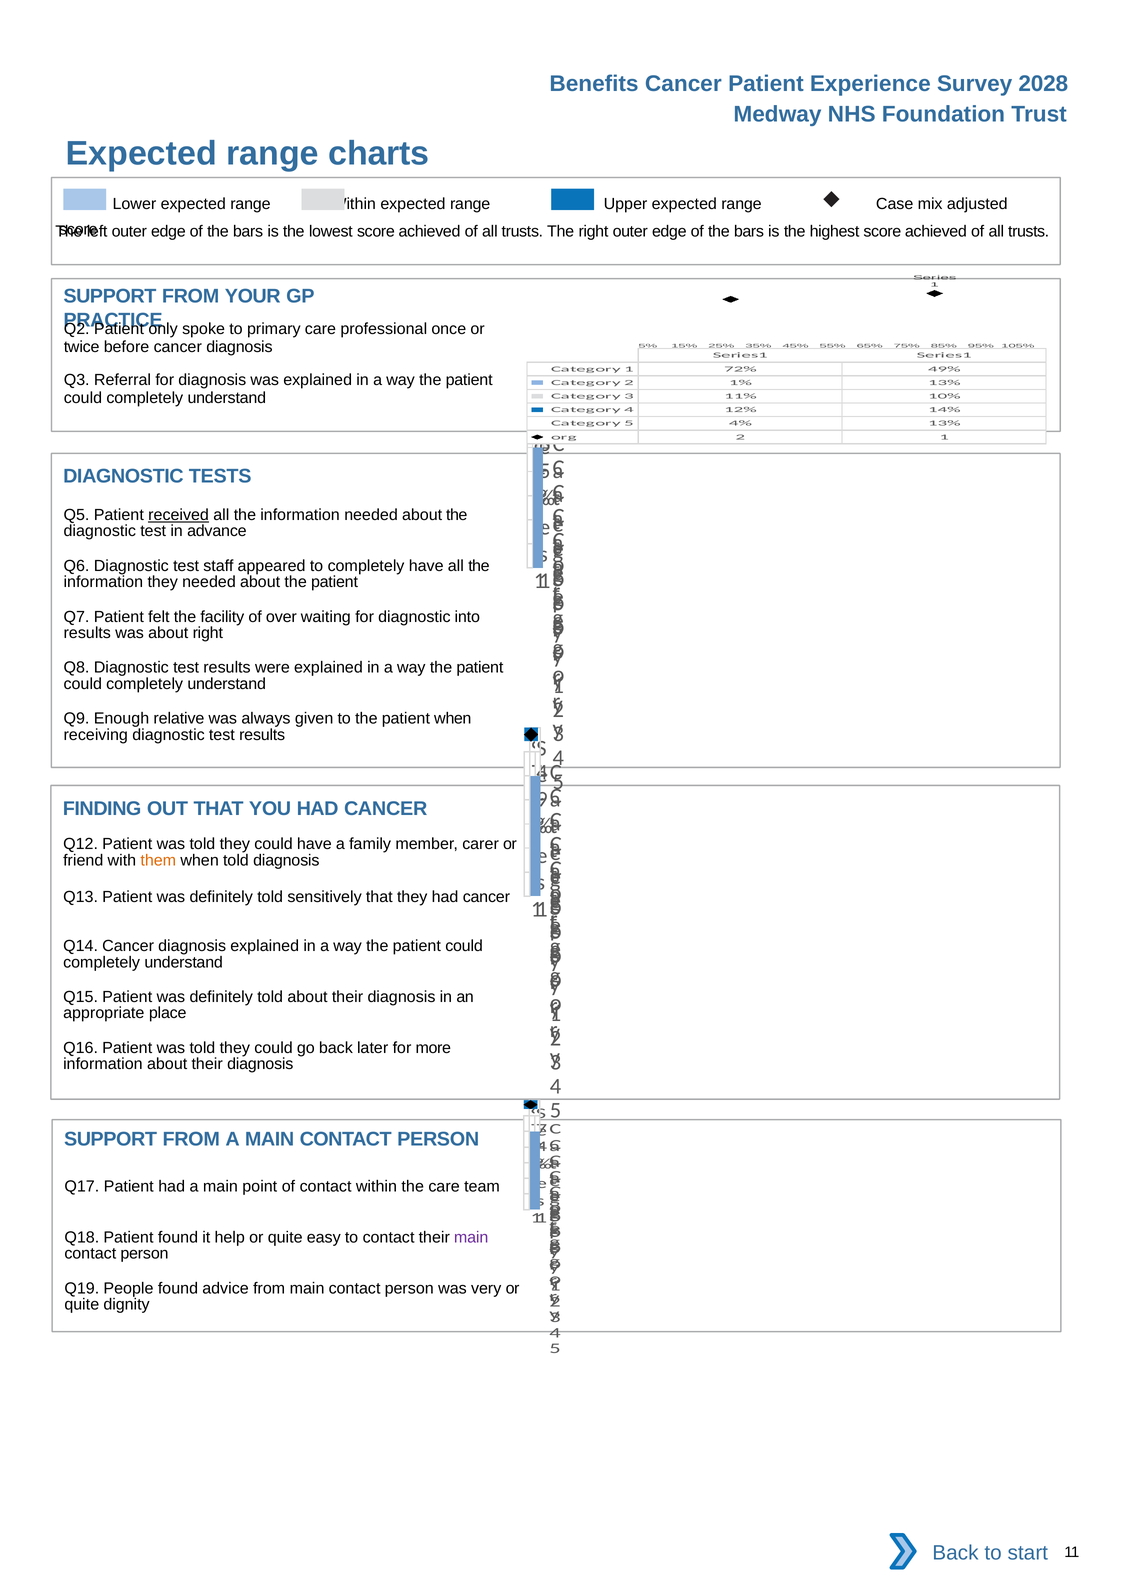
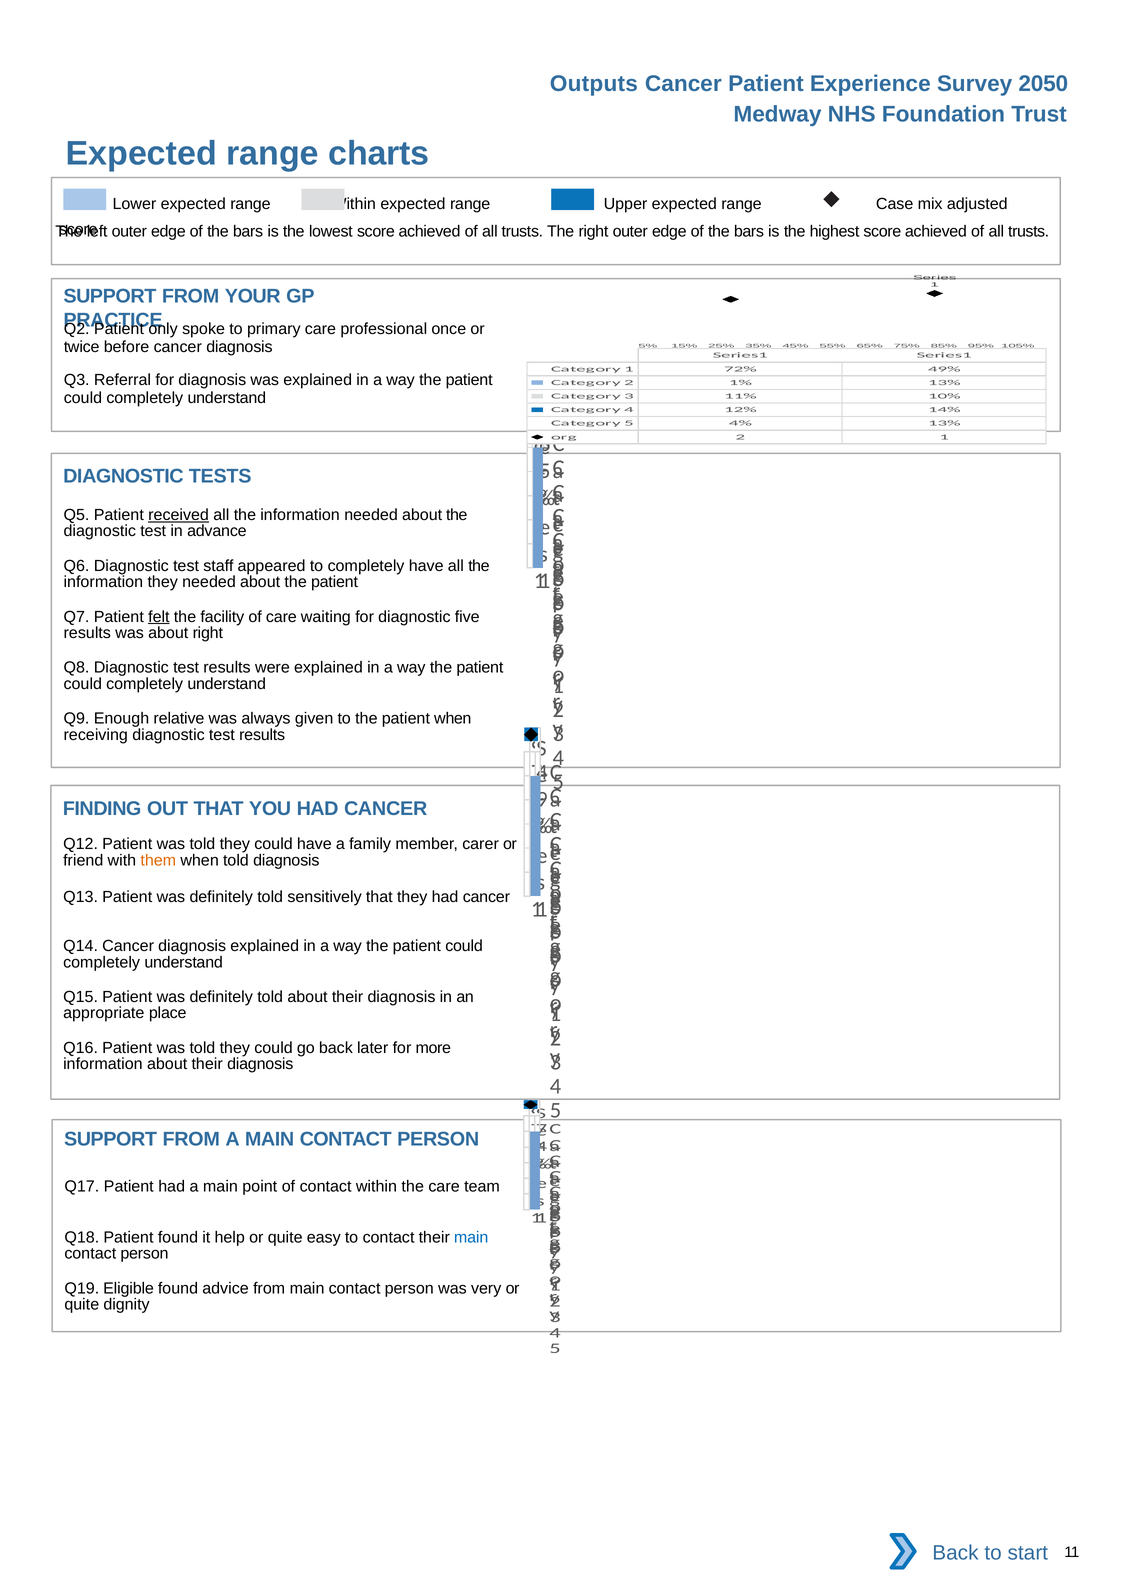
Benefits: Benefits -> Outputs
2028: 2028 -> 2050
felt underline: none -> present
of over: over -> care
into: into -> five
main at (471, 1237) colour: purple -> blue
People: People -> Eligible
